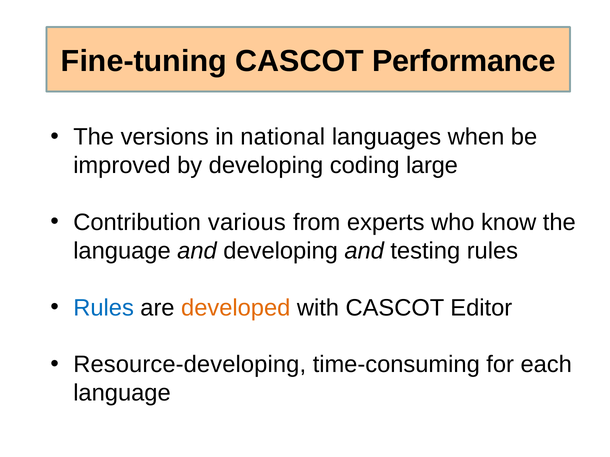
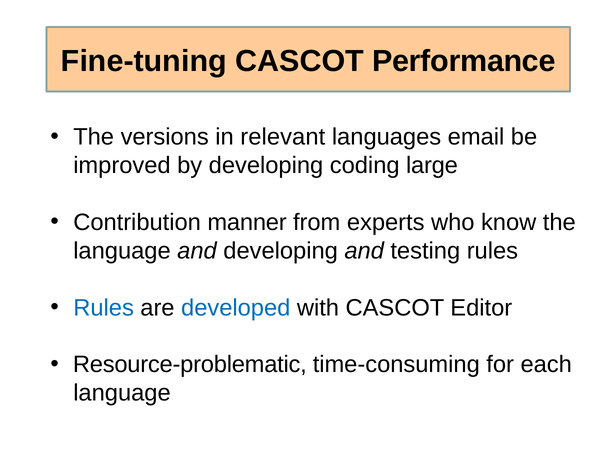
national: national -> relevant
when: when -> email
various: various -> manner
developed colour: orange -> blue
Resource-developing: Resource-developing -> Resource-problematic
